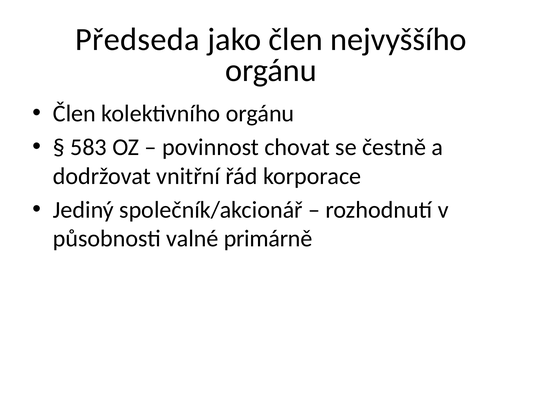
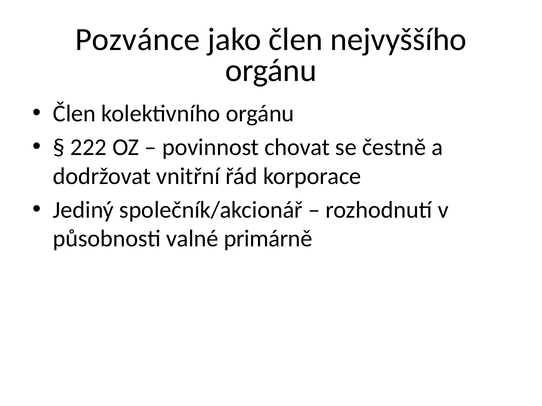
Předseda: Předseda -> Pozvánce
583: 583 -> 222
